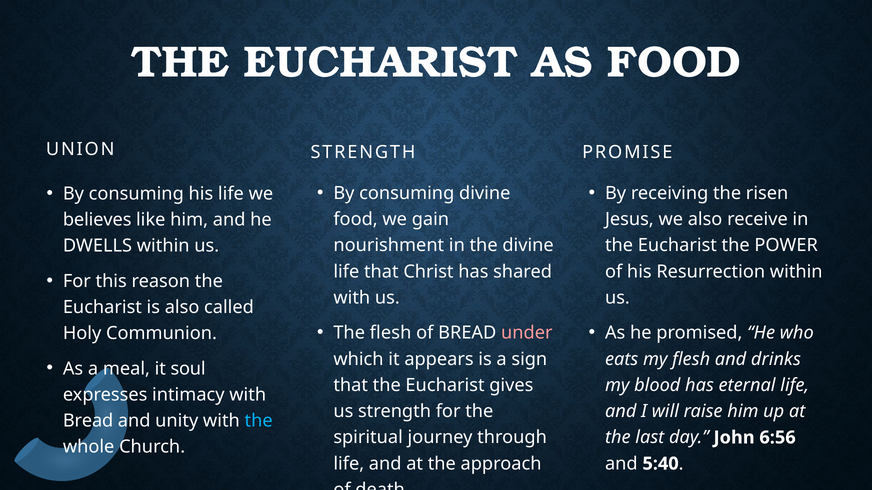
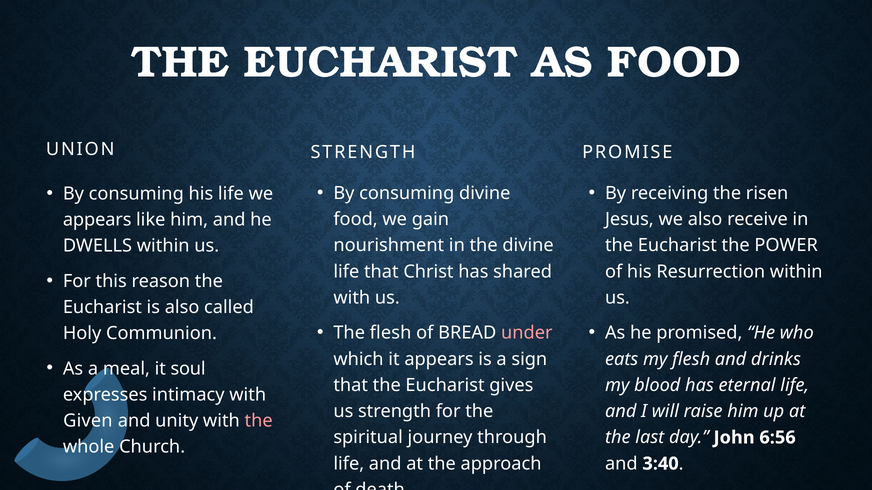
believes at (97, 220): believes -> appears
Bread at (88, 421): Bread -> Given
the at (259, 421) colour: light blue -> pink
5:40: 5:40 -> 3:40
